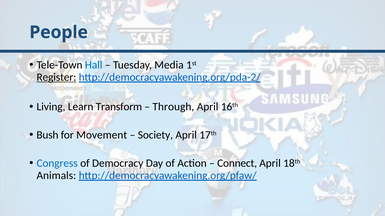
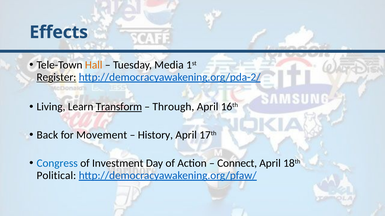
People: People -> Effects
Hall colour: blue -> orange
Transform underline: none -> present
Bush: Bush -> Back
Society: Society -> History
Democracy: Democracy -> Investment
Animals: Animals -> Political
